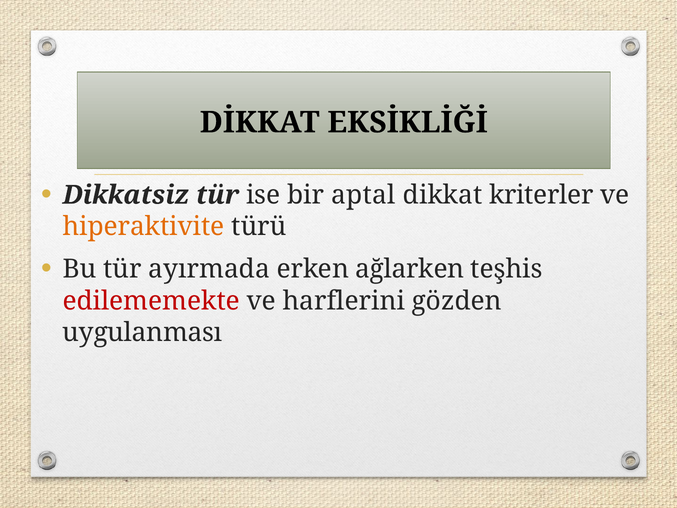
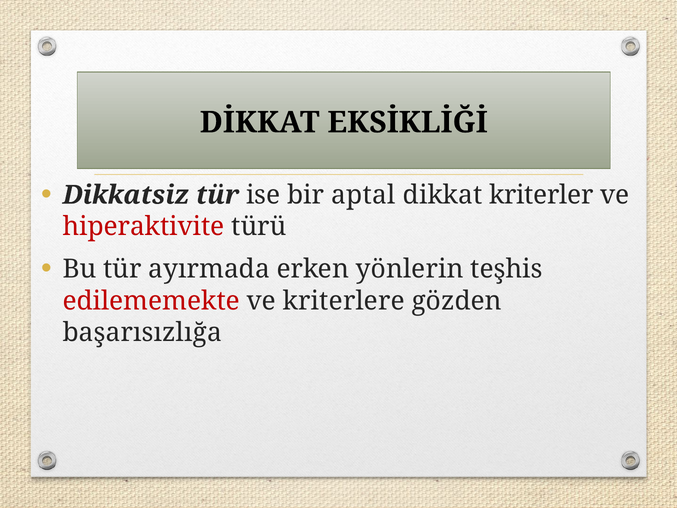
hiperaktivite colour: orange -> red
ağlarken: ağlarken -> yönlerin
harflerini: harflerini -> kriterlere
uygulanması: uygulanması -> başarısızlığa
